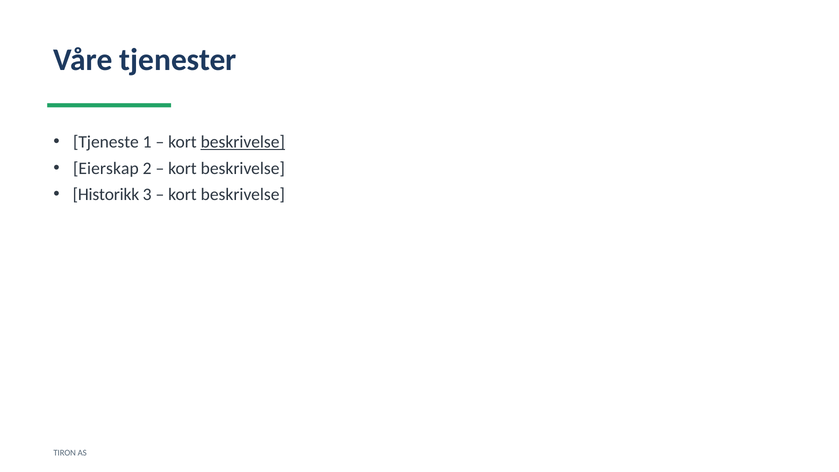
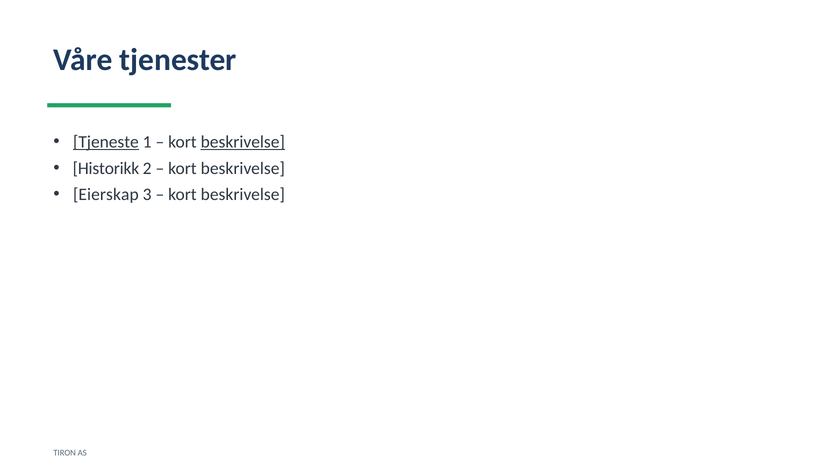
Tjeneste underline: none -> present
Eierskap: Eierskap -> Historikk
Historikk: Historikk -> Eierskap
